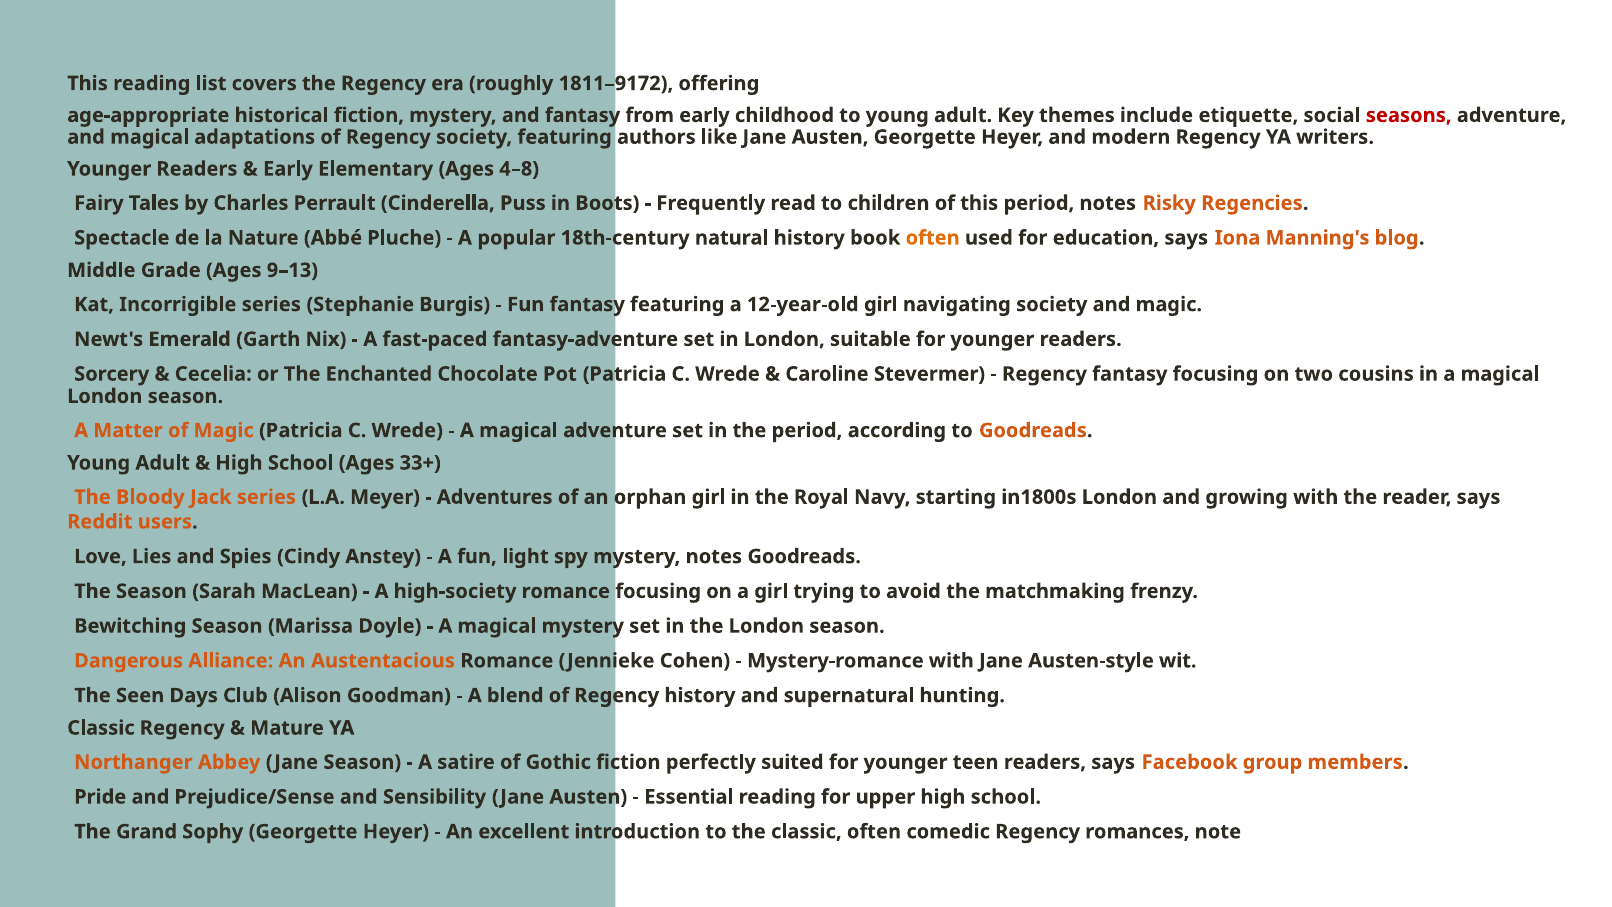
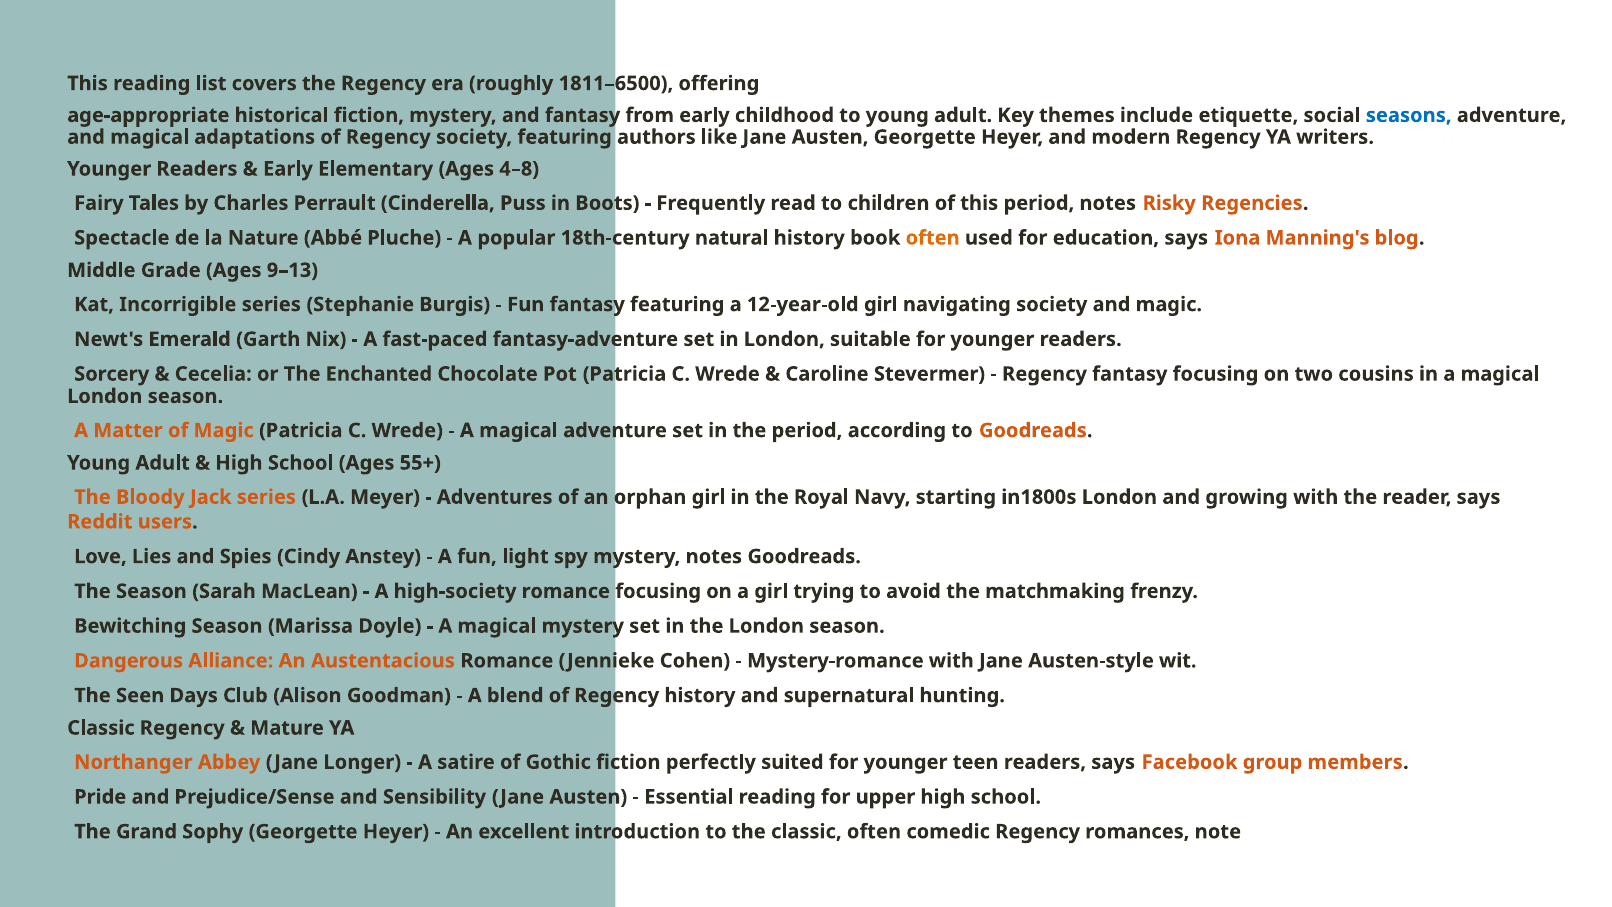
1811–9172: 1811–9172 -> 1811–6500
seasons colour: red -> blue
33+: 33+ -> 55+
Jane Season: Season -> Longer
